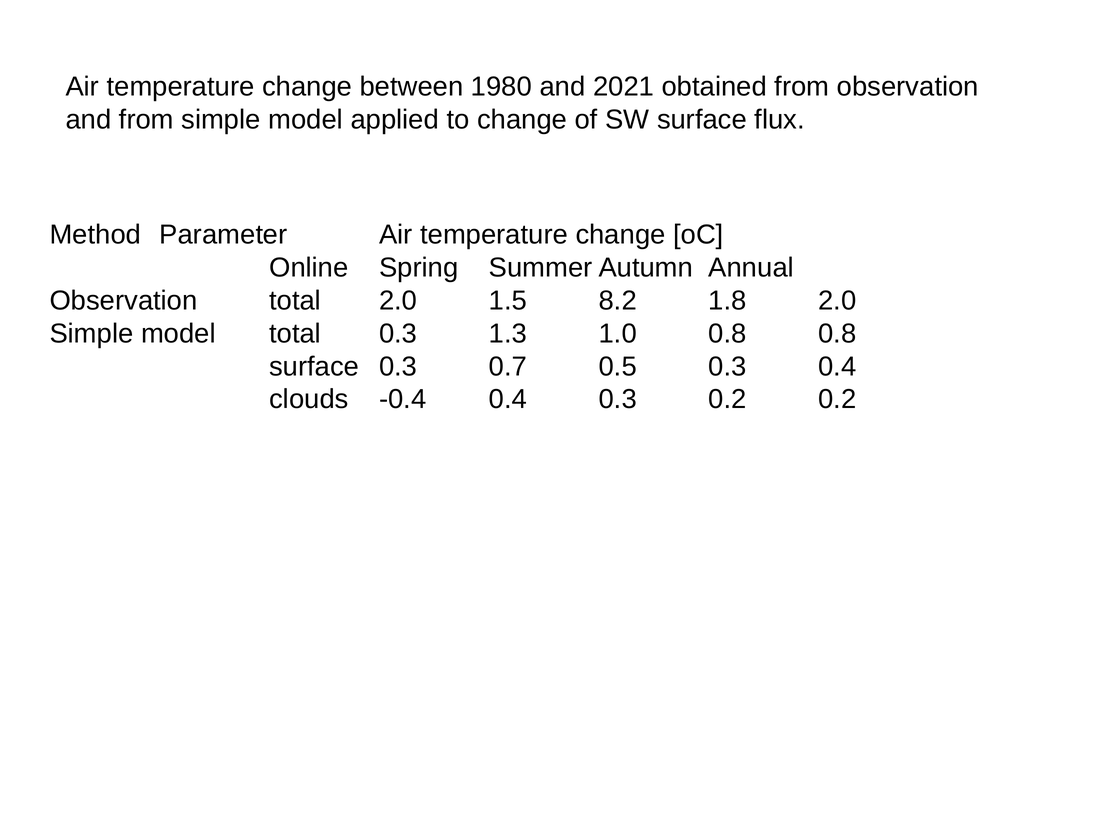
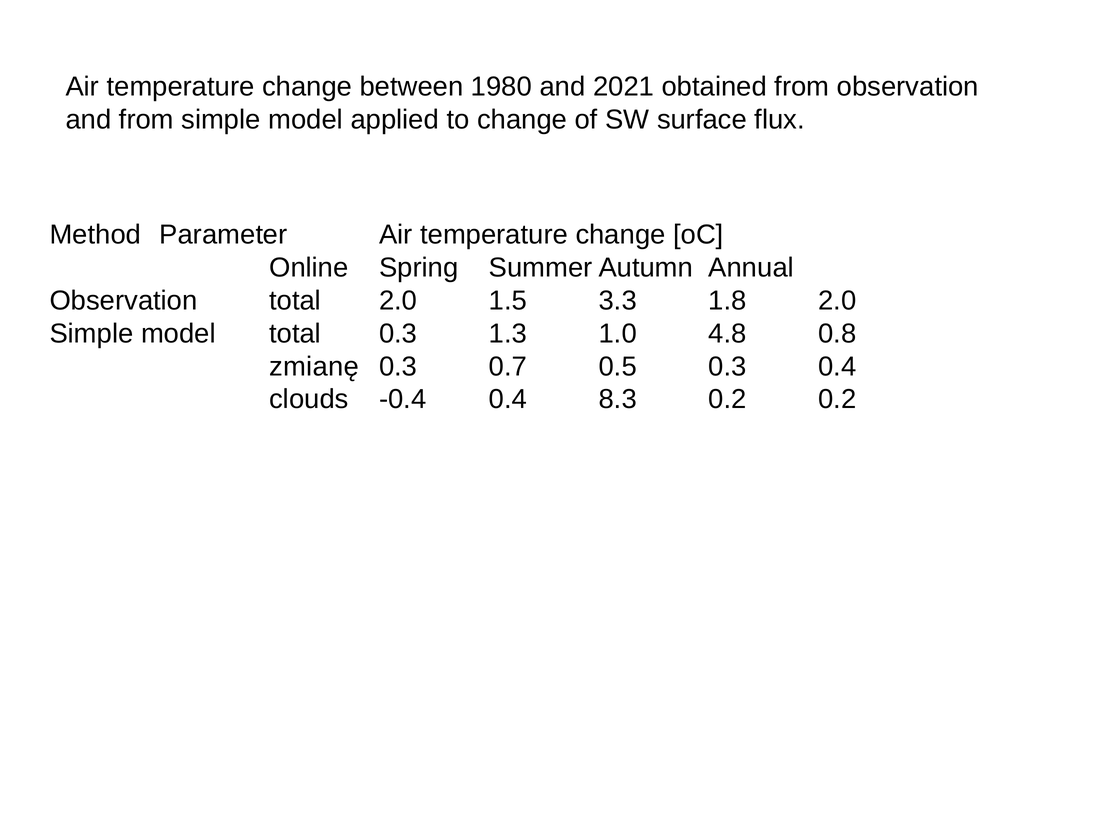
8.2: 8.2 -> 3.3
1.0 0.8: 0.8 -> 4.8
surface at (314, 367): surface -> zmianę
0.4 0.3: 0.3 -> 8.3
